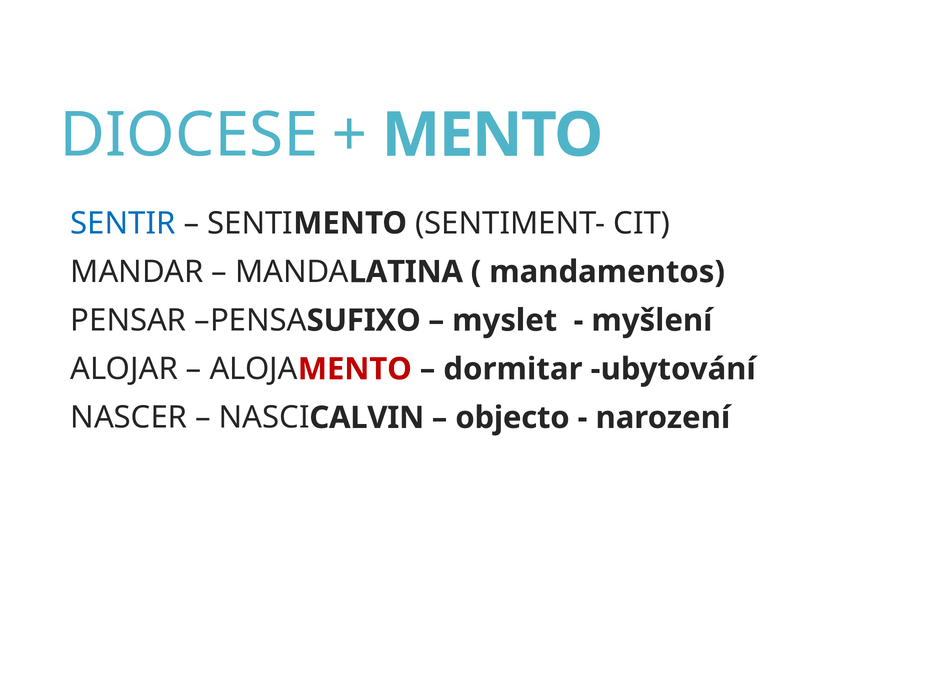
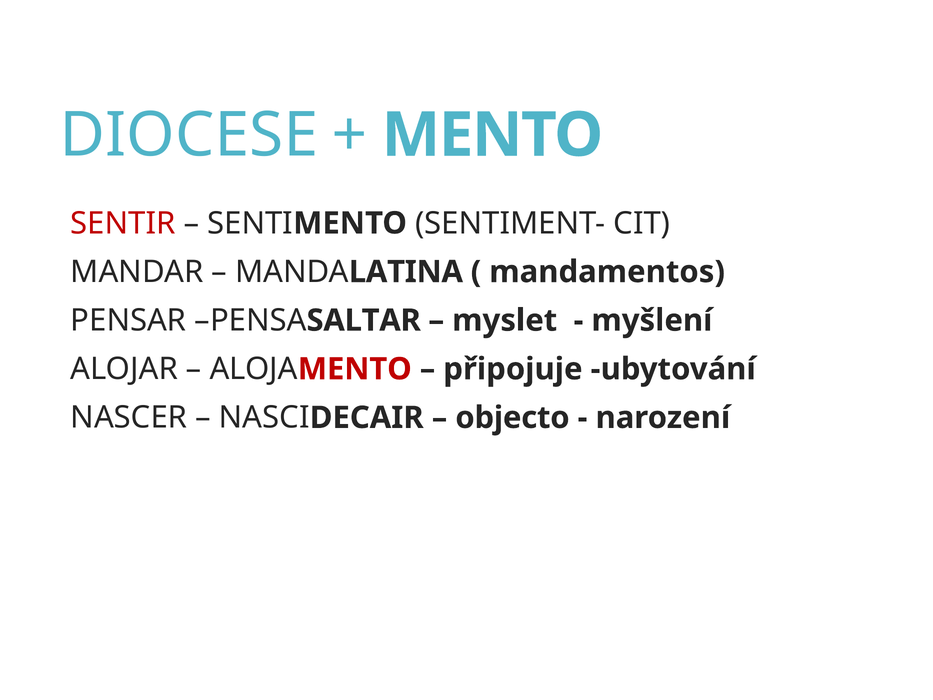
SENTIR colour: blue -> red
SUFIXO: SUFIXO -> SALTAR
dormitar: dormitar -> připojuje
CALVIN: CALVIN -> DECAIR
